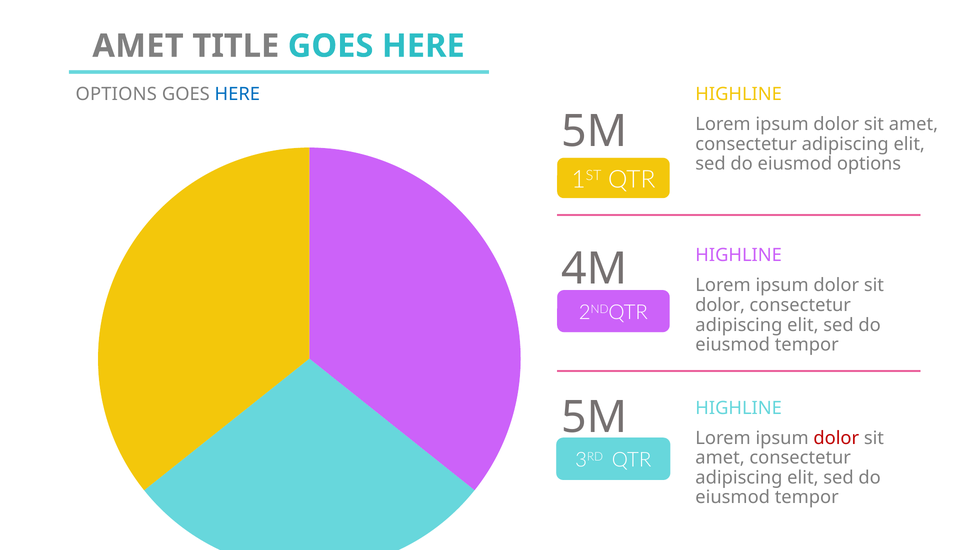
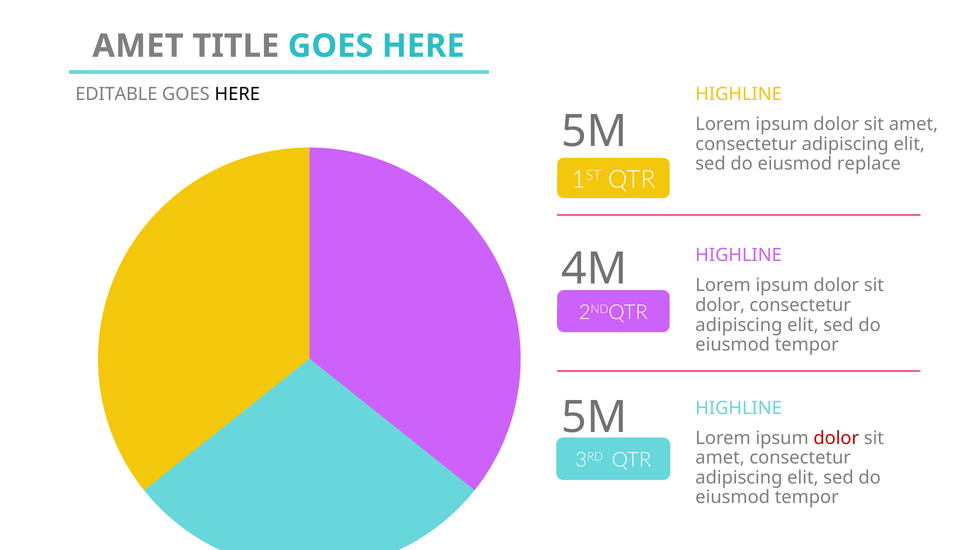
OPTIONS at (116, 94): OPTIONS -> EDITABLE
HERE at (237, 94) colour: blue -> black
eiusmod options: options -> replace
